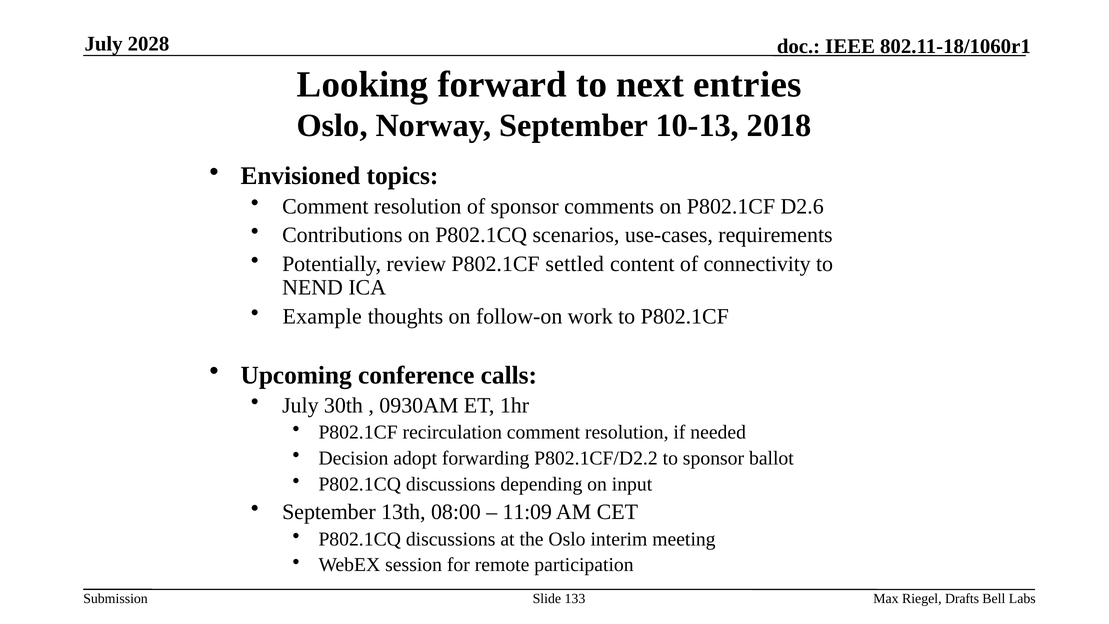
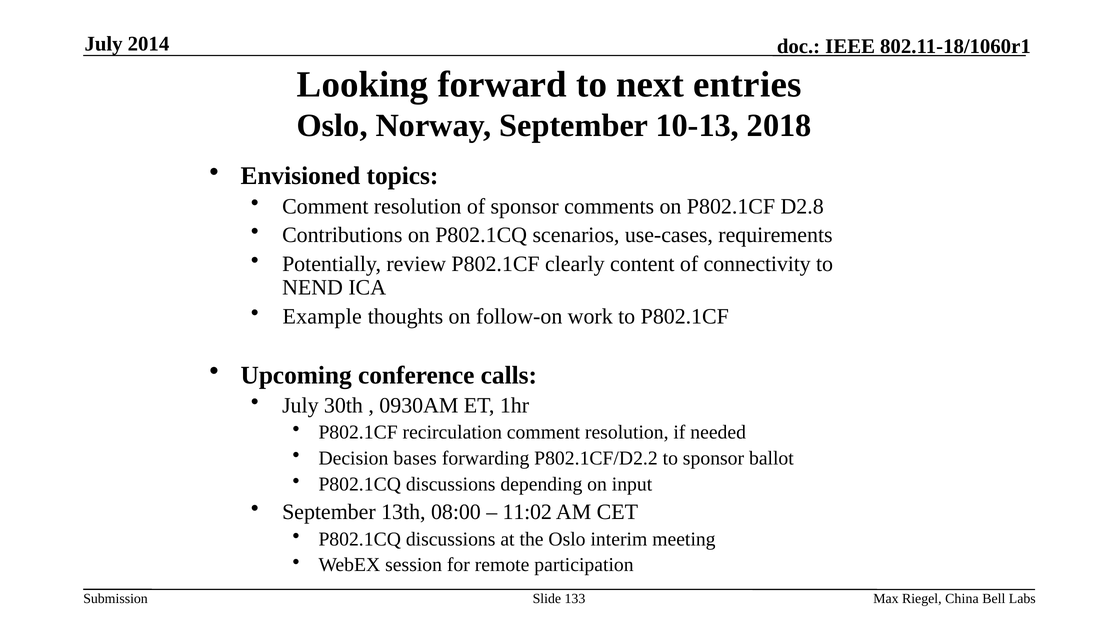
2028: 2028 -> 2014
D2.6: D2.6 -> D2.8
settled: settled -> clearly
adopt: adopt -> bases
11:09: 11:09 -> 11:02
Drafts: Drafts -> China
